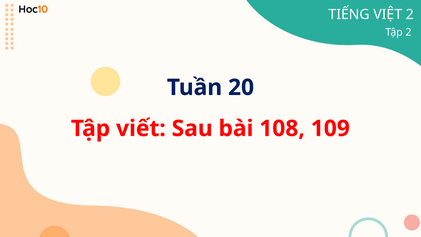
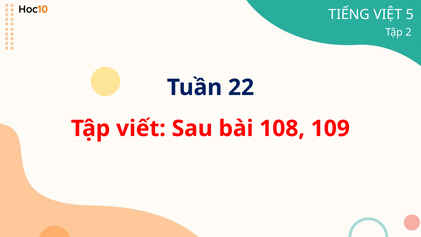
VIỆT 2: 2 -> 5
20: 20 -> 22
